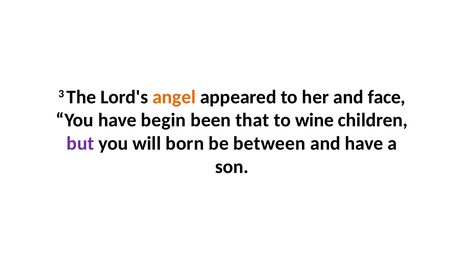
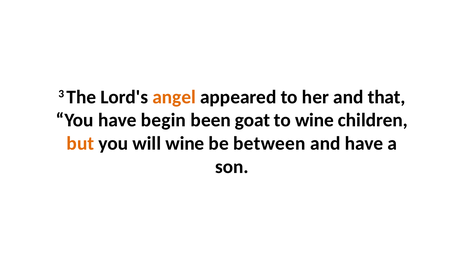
face: face -> that
that: that -> goat
but colour: purple -> orange
will born: born -> wine
